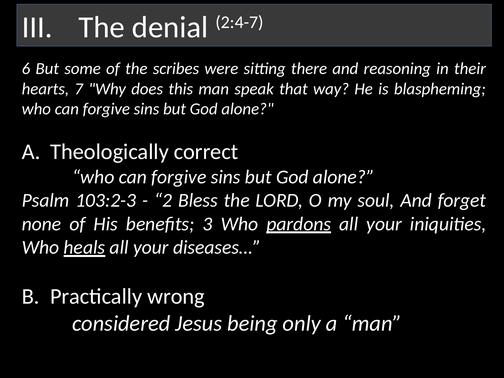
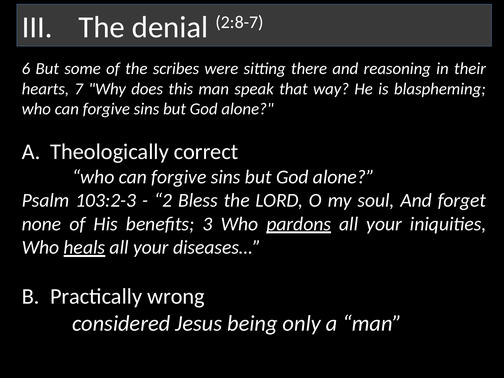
2:4-7: 2:4-7 -> 2:8-7
